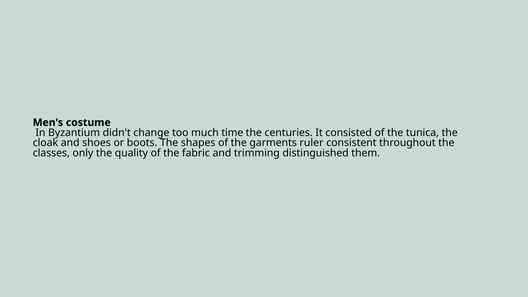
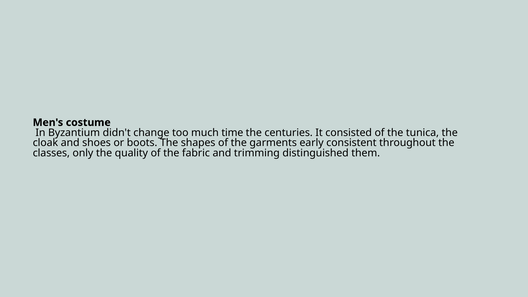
ruler: ruler -> early
